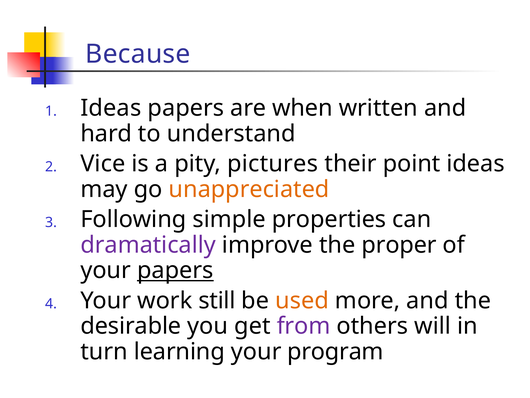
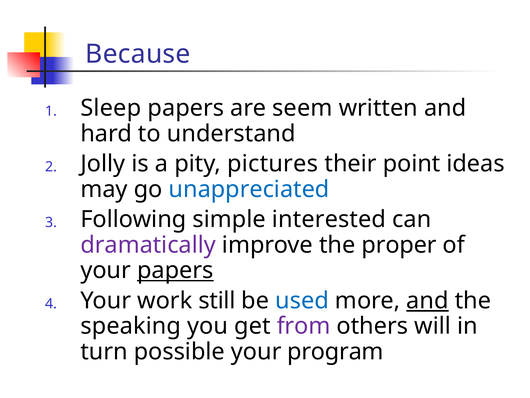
Ideas at (111, 108): Ideas -> Sleep
when: when -> seem
Vice: Vice -> Jolly
unappreciated colour: orange -> blue
properties: properties -> interested
used colour: orange -> blue
and at (427, 300) underline: none -> present
desirable: desirable -> speaking
learning: learning -> possible
